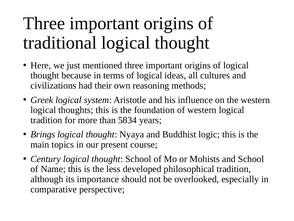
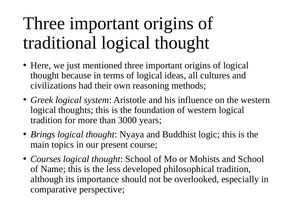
5834: 5834 -> 3000
Century: Century -> Courses
